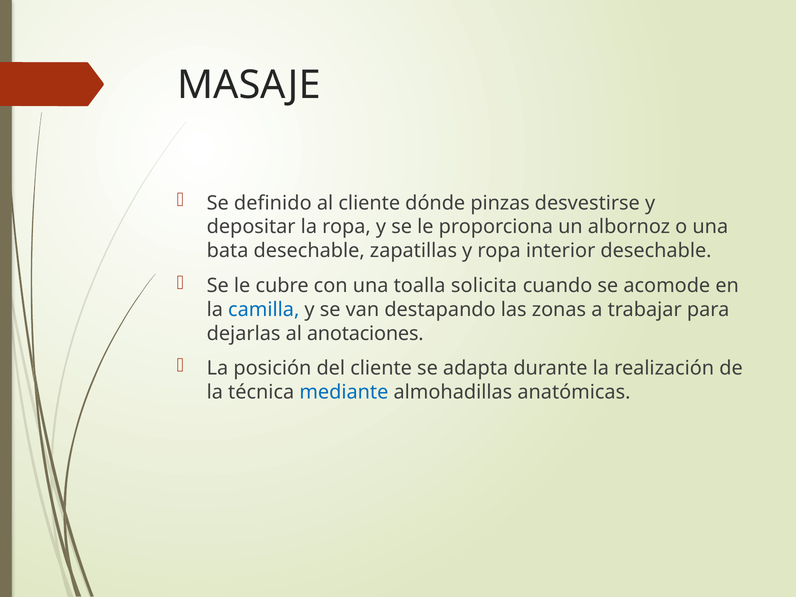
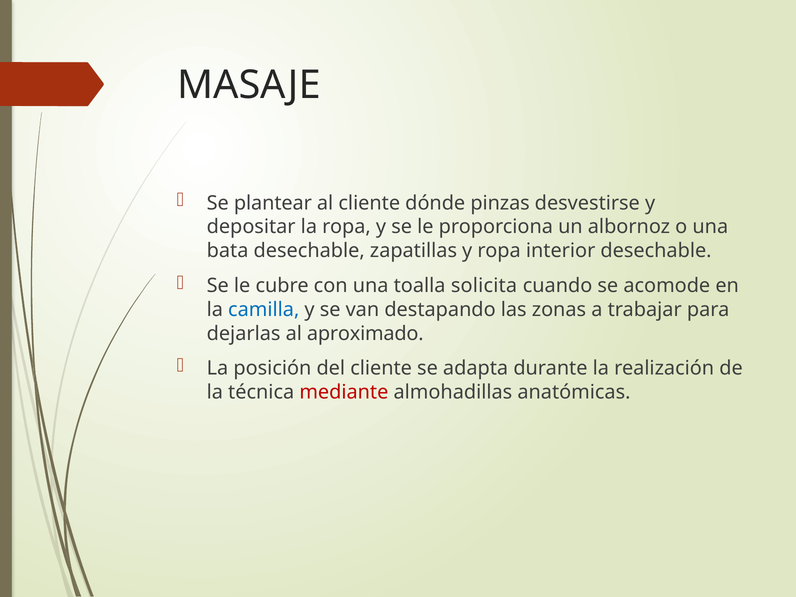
definido: definido -> plantear
anotaciones: anotaciones -> aproximado
mediante colour: blue -> red
